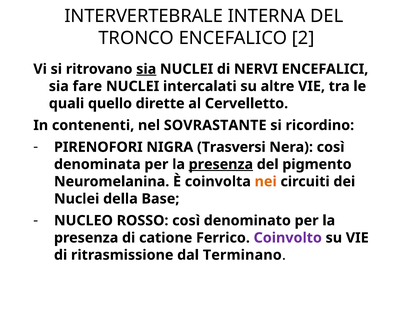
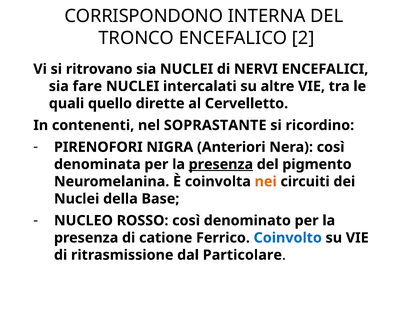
INTERVERTEBRALE: INTERVERTEBRALE -> CORRISPONDONO
sia at (146, 69) underline: present -> none
SOVRASTANTE: SOVRASTANTE -> SOPRASTANTE
Trasversi: Trasversi -> Anteriori
Coinvolto colour: purple -> blue
Terminano: Terminano -> Particolare
